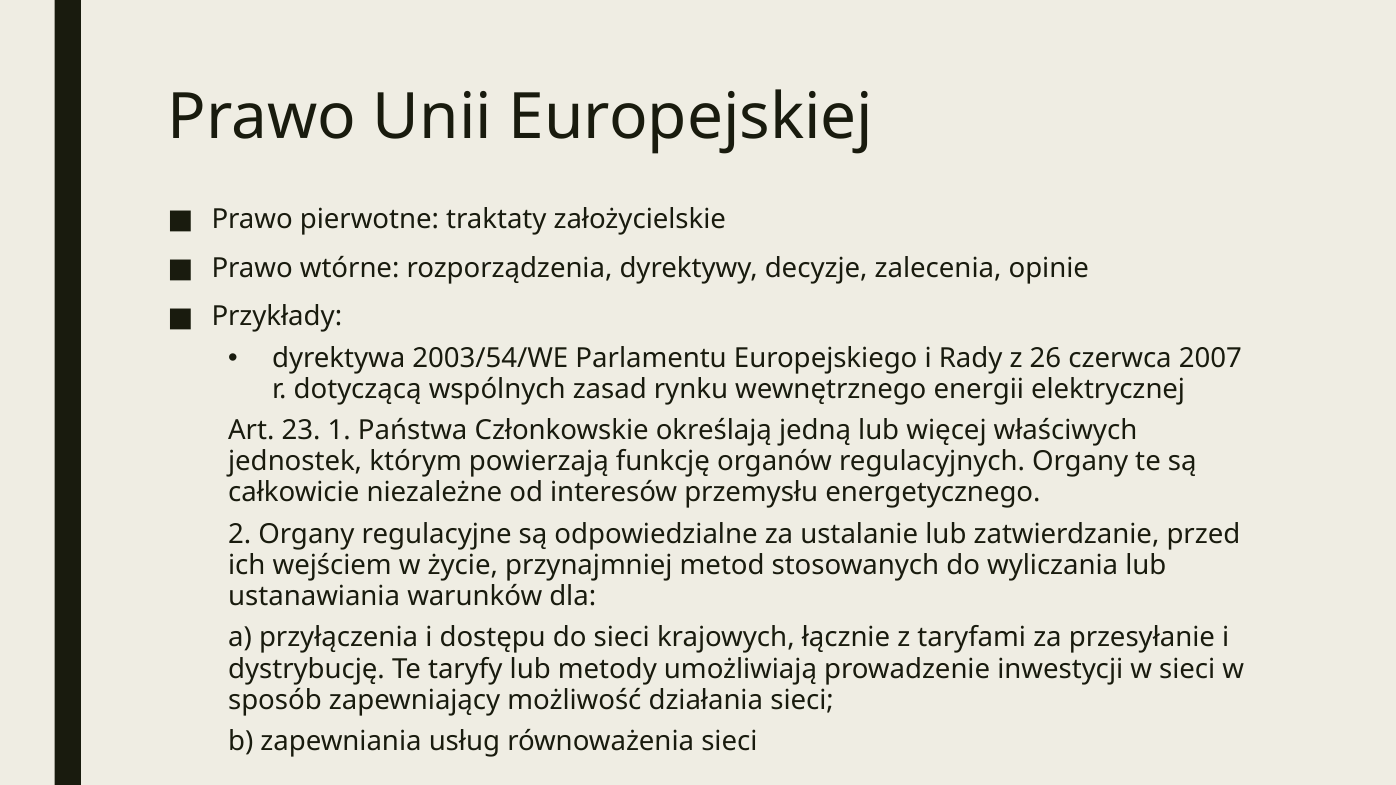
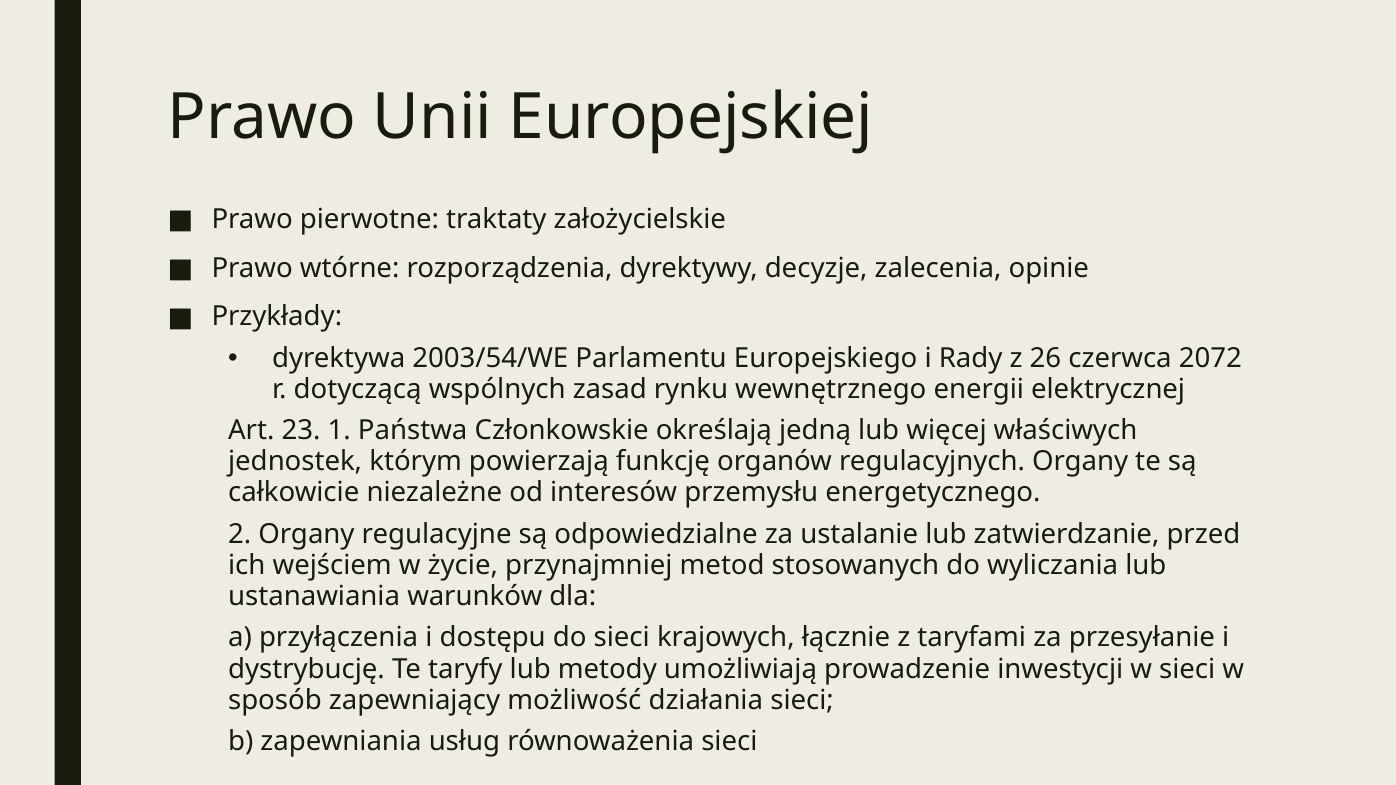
2007: 2007 -> 2072
